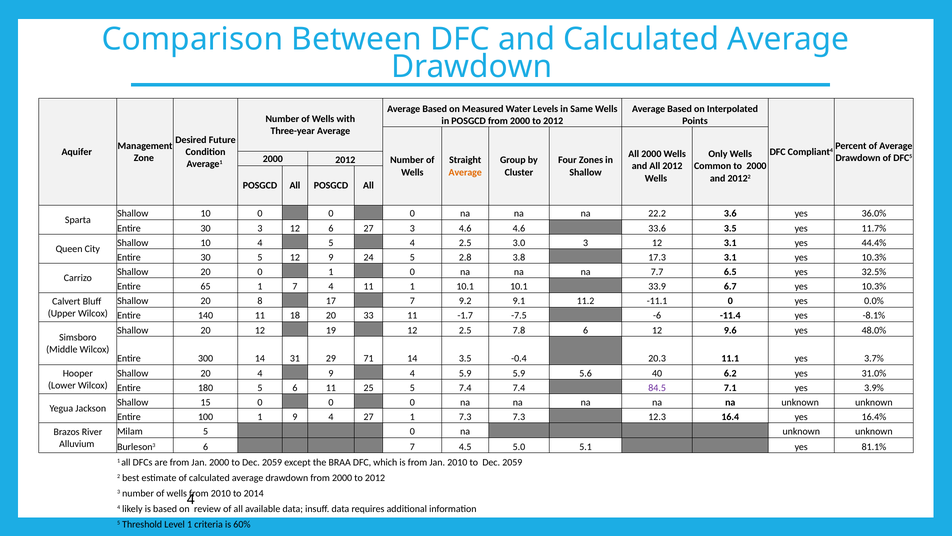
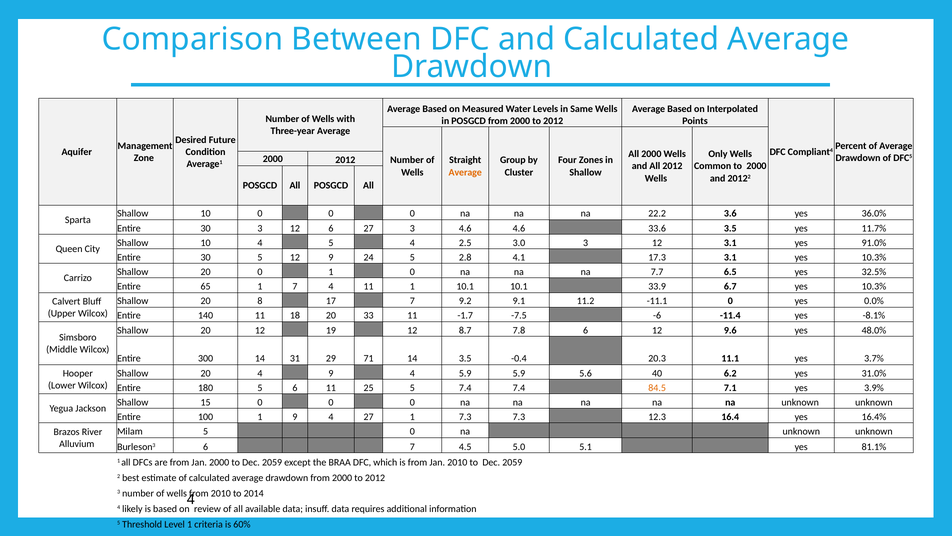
44.4%: 44.4% -> 91.0%
3.8: 3.8 -> 4.1
12 2.5: 2.5 -> 8.7
84.5 colour: purple -> orange
